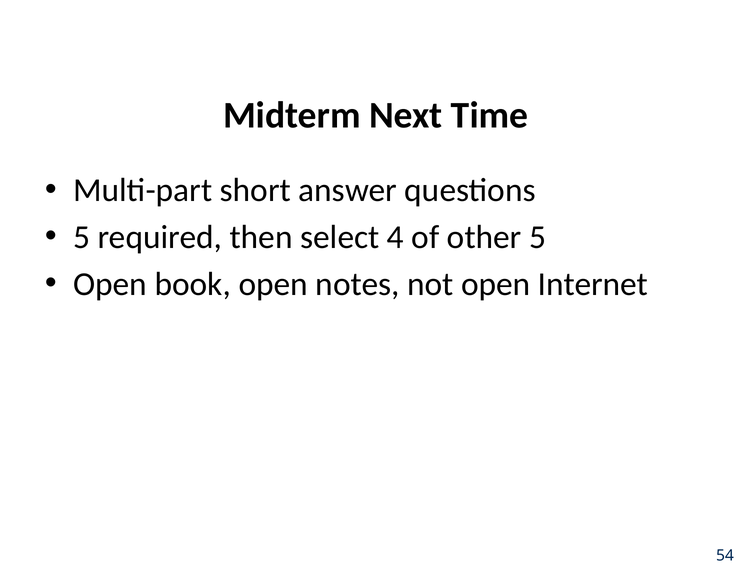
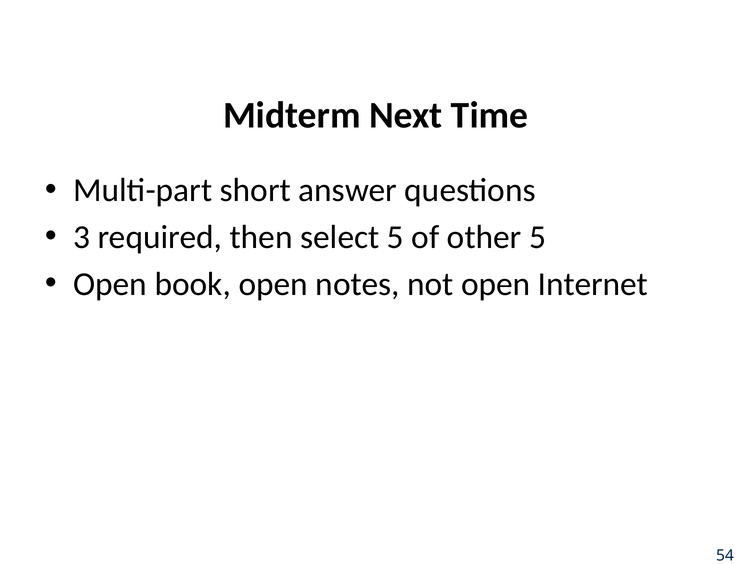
5 at (82, 237): 5 -> 3
select 4: 4 -> 5
